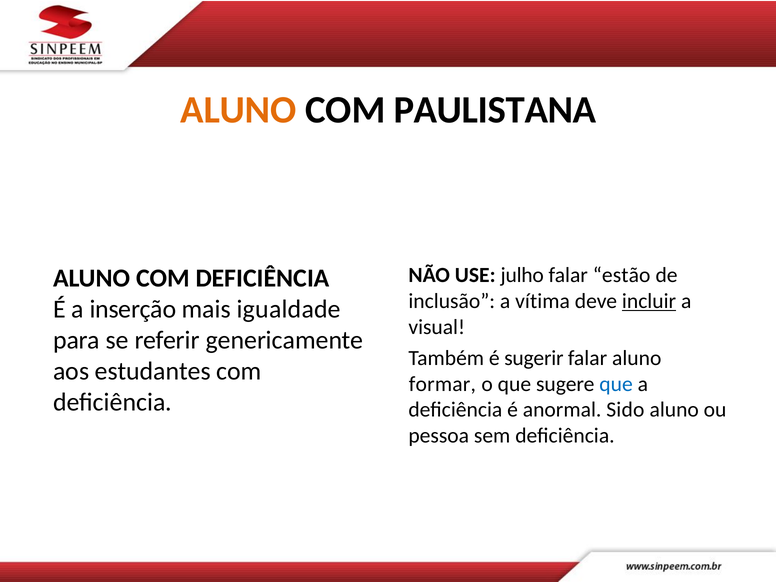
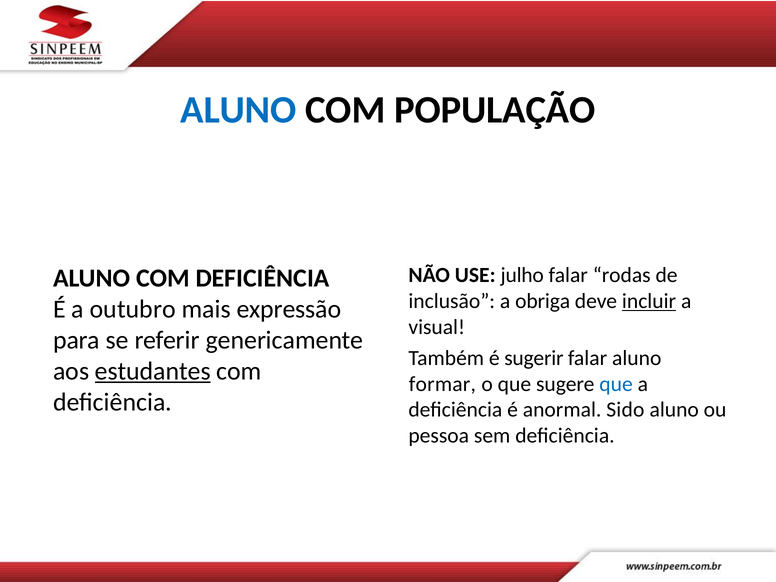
ALUNO at (238, 110) colour: orange -> blue
PAULISTANA: PAULISTANA -> POPULAÇÃO
estão: estão -> rodas
vítima: vítima -> obriga
inserção: inserção -> outubro
igualdade: igualdade -> expressão
estudantes underline: none -> present
